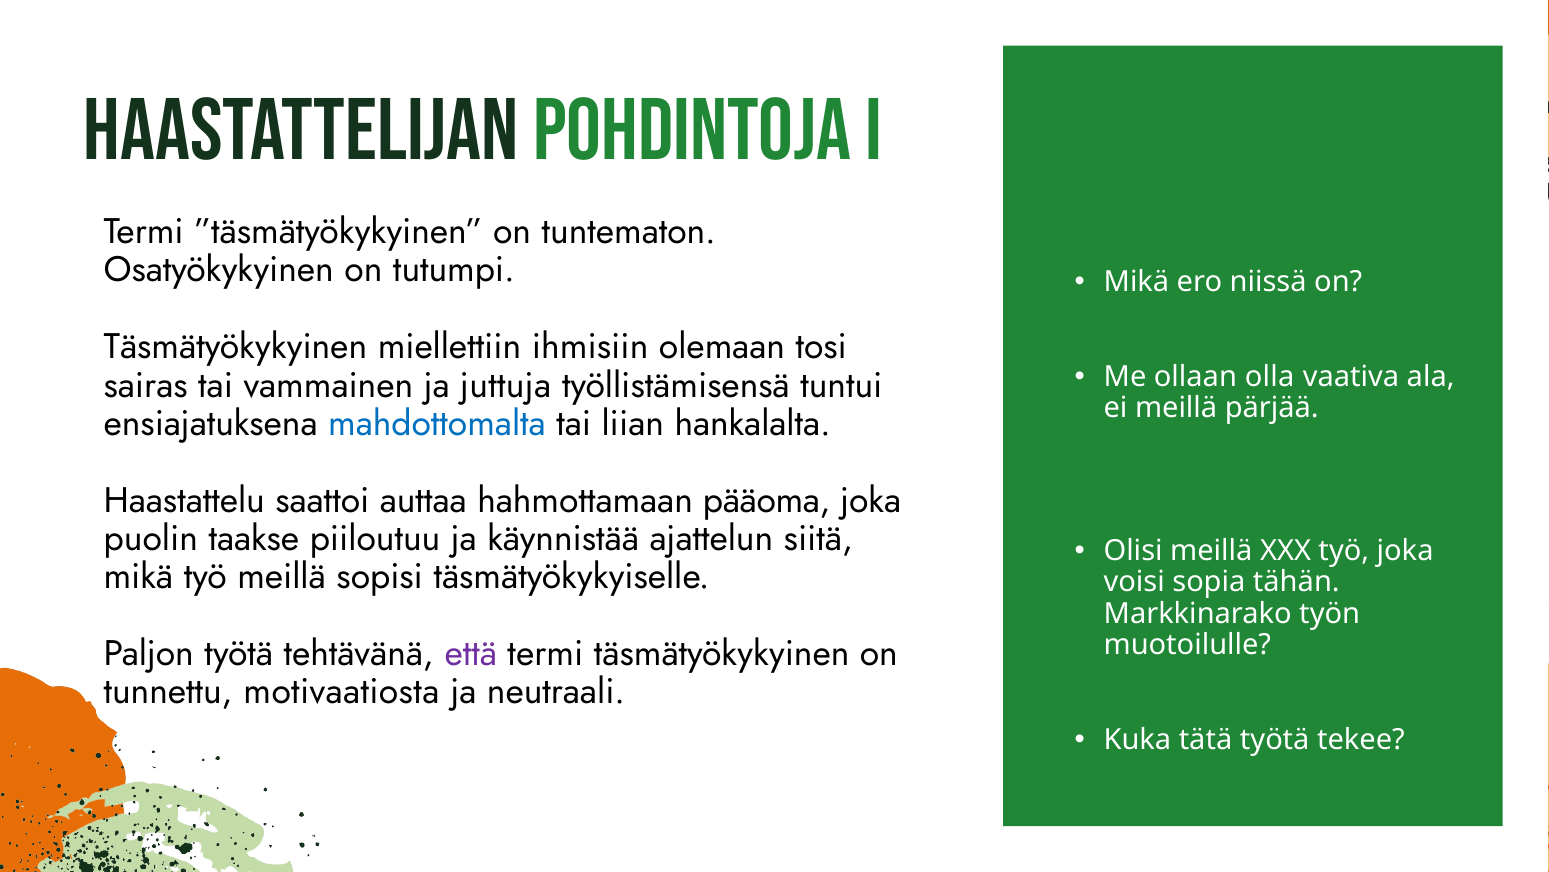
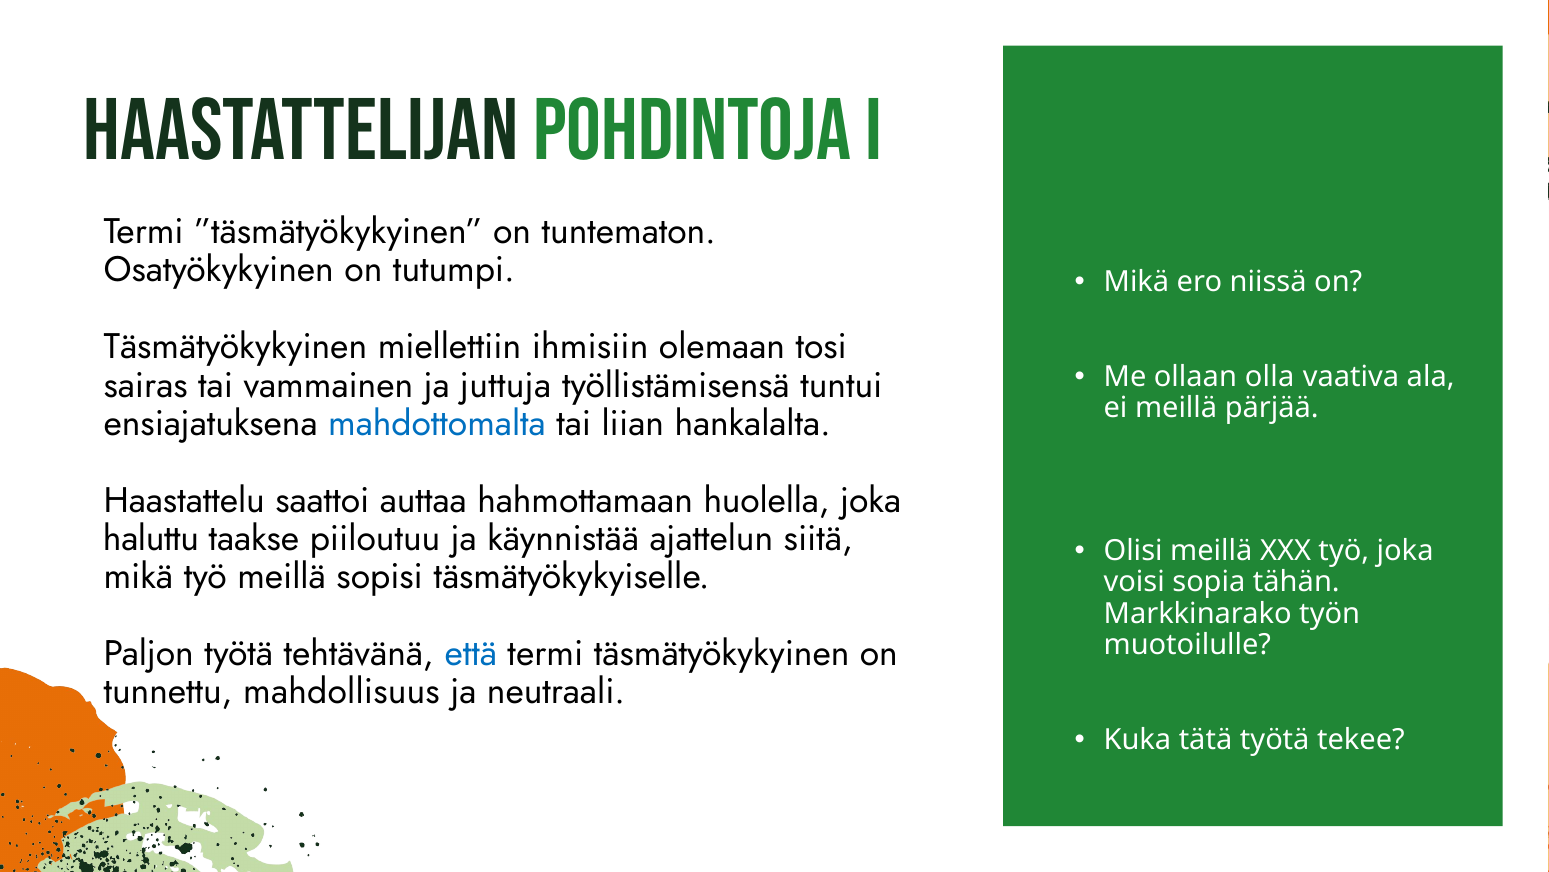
pääoma: pääoma -> huolella
puolin: puolin -> haluttu
että colour: purple -> blue
motivaatiosta: motivaatiosta -> mahdollisuus
